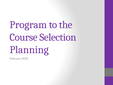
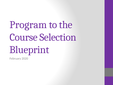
Planning: Planning -> Blueprint
